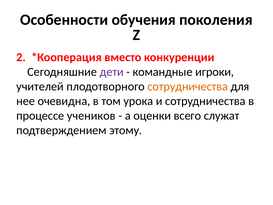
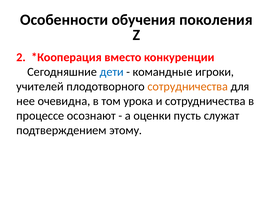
дети colour: purple -> blue
учеников: учеников -> осознают
всего: всего -> пусть
